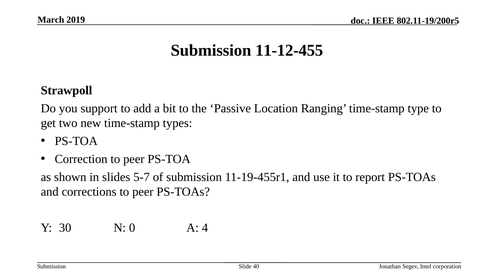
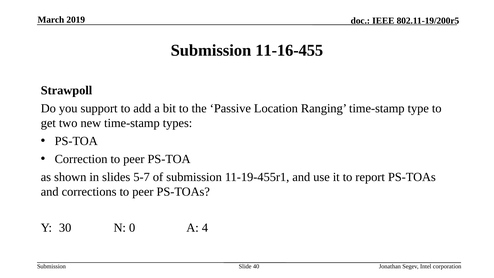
11-12-455: 11-12-455 -> 11-16-455
